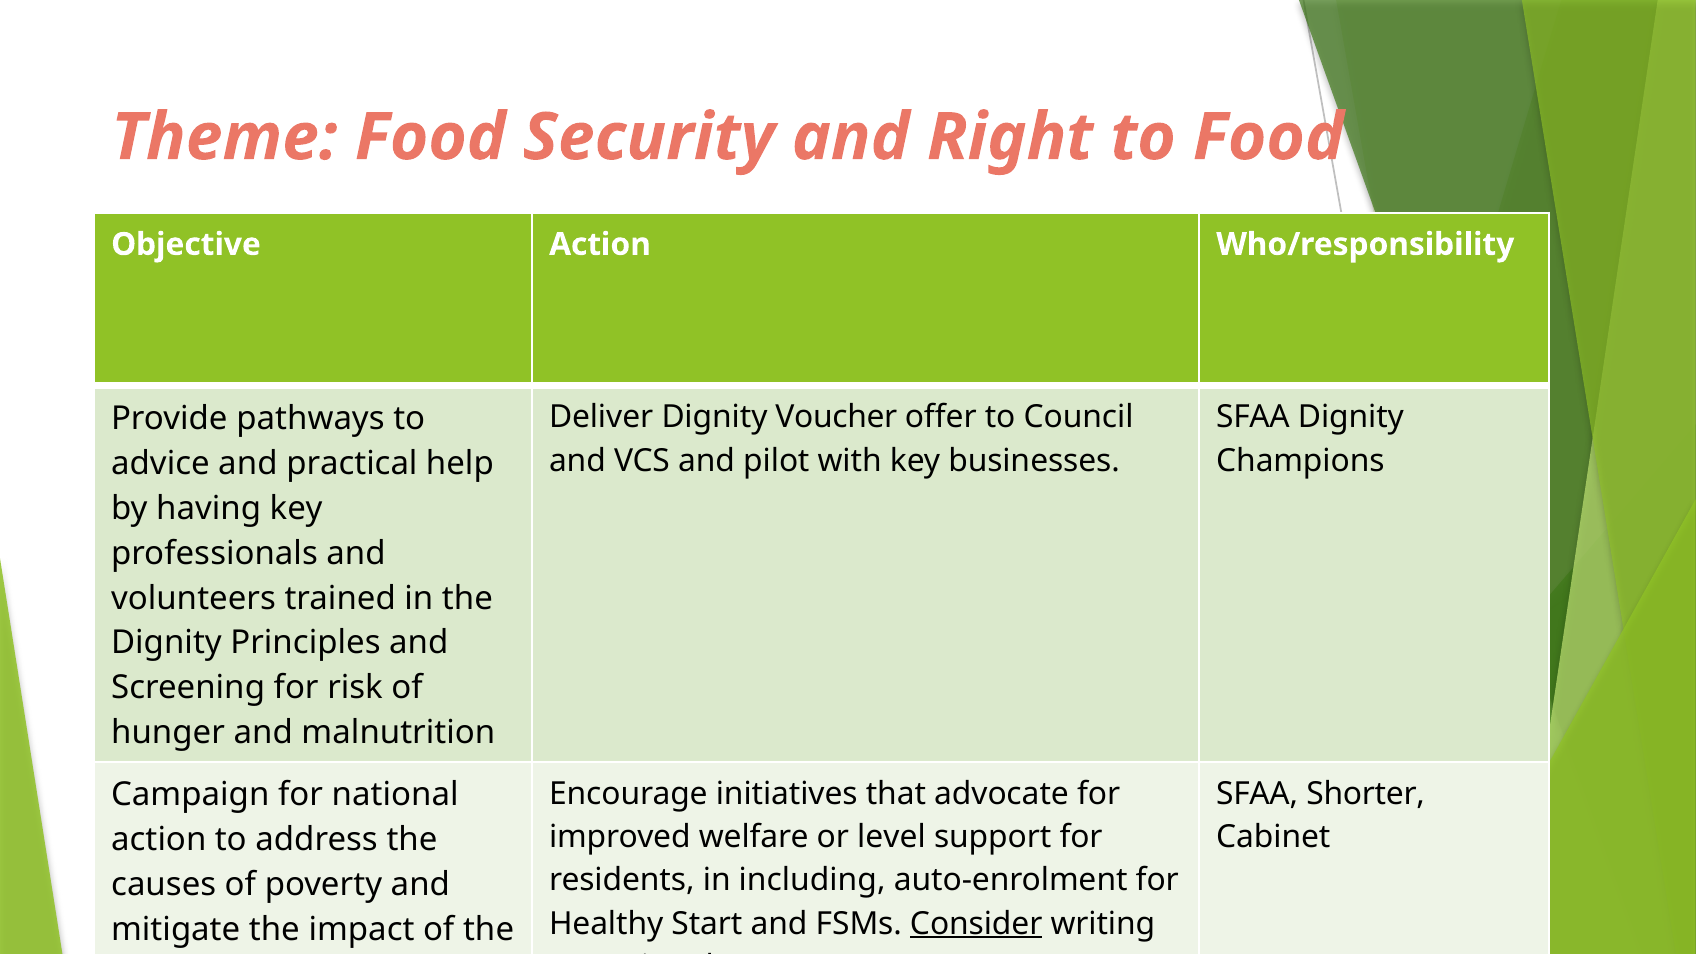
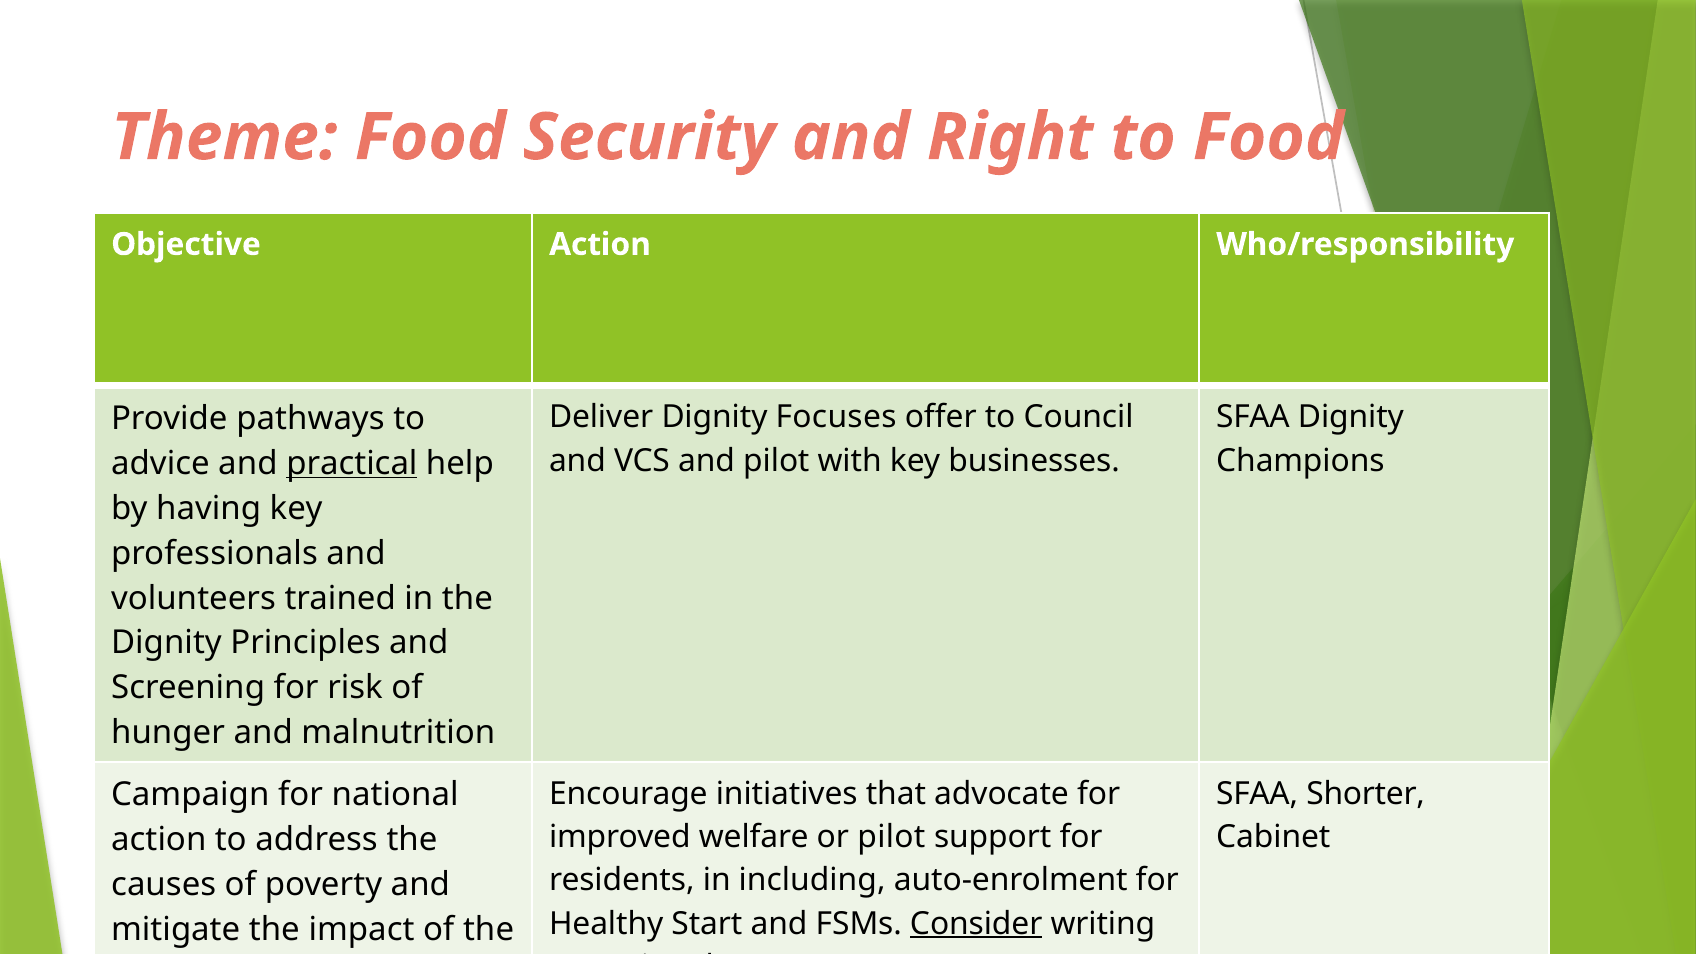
Voucher: Voucher -> Focuses
practical underline: none -> present
or level: level -> pilot
